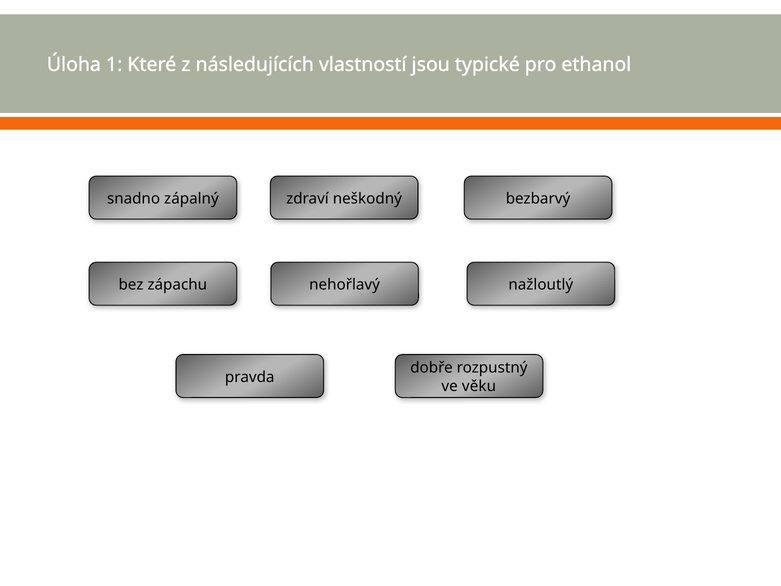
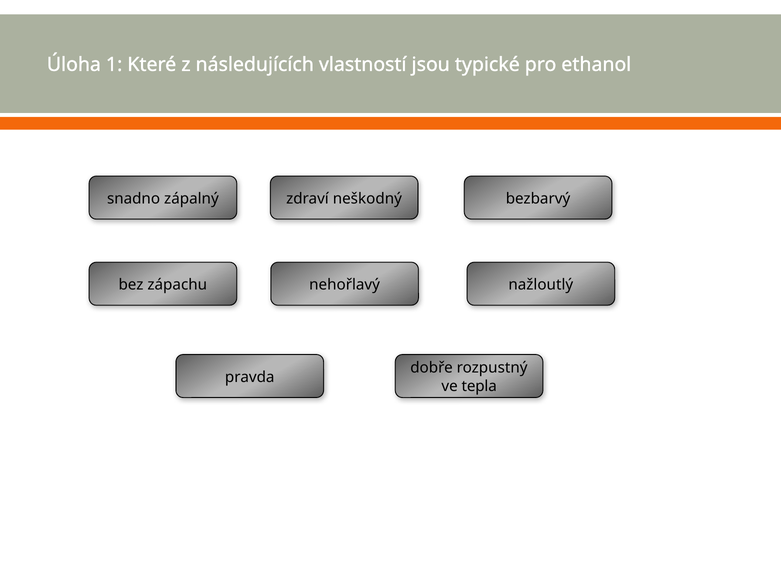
věku: věku -> tepla
